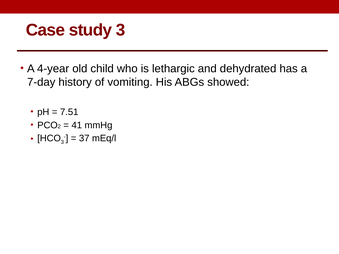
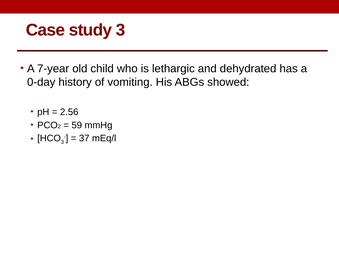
4-year: 4-year -> 7-year
7-day: 7-day -> 0-day
7.51: 7.51 -> 2.56
41: 41 -> 59
